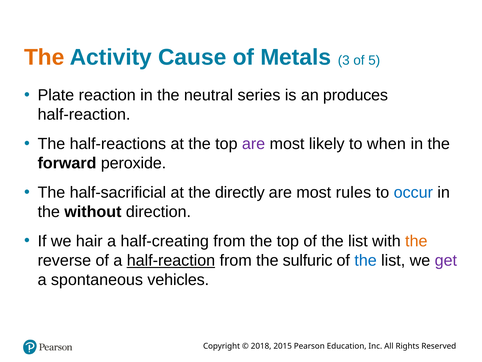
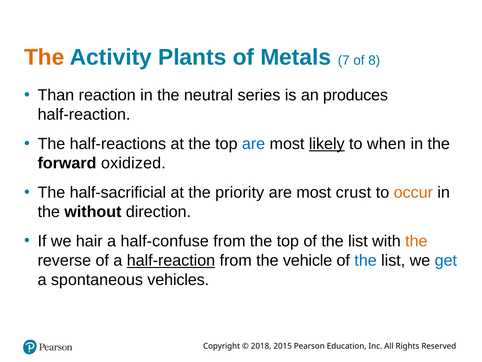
Cause: Cause -> Plants
3: 3 -> 7
5: 5 -> 8
Plate: Plate -> Than
are at (254, 144) colour: purple -> blue
likely underline: none -> present
peroxide: peroxide -> oxidized
directly: directly -> priority
rules: rules -> crust
occur colour: blue -> orange
half-creating: half-creating -> half-confuse
sulfuric: sulfuric -> vehicle
get colour: purple -> blue
